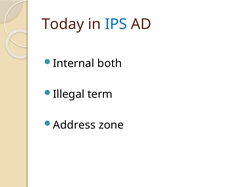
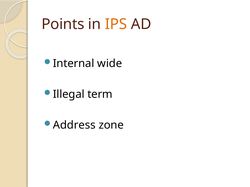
Today: Today -> Points
IPS colour: blue -> orange
both: both -> wide
